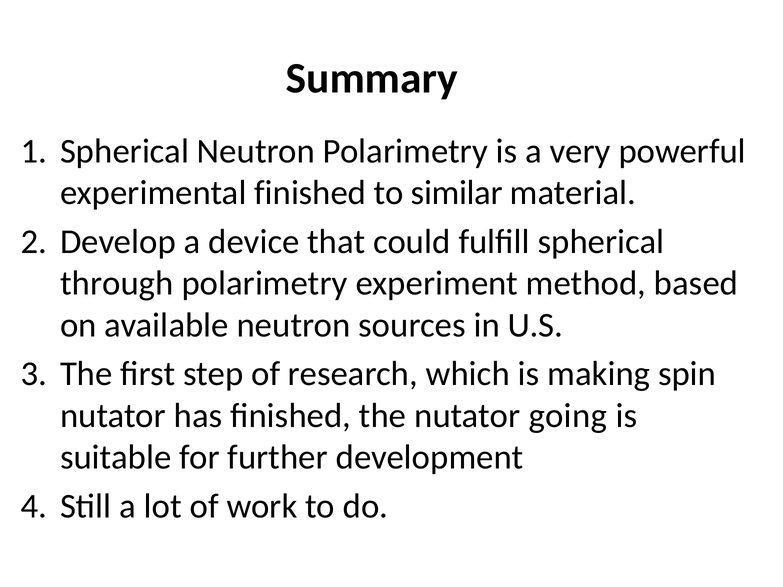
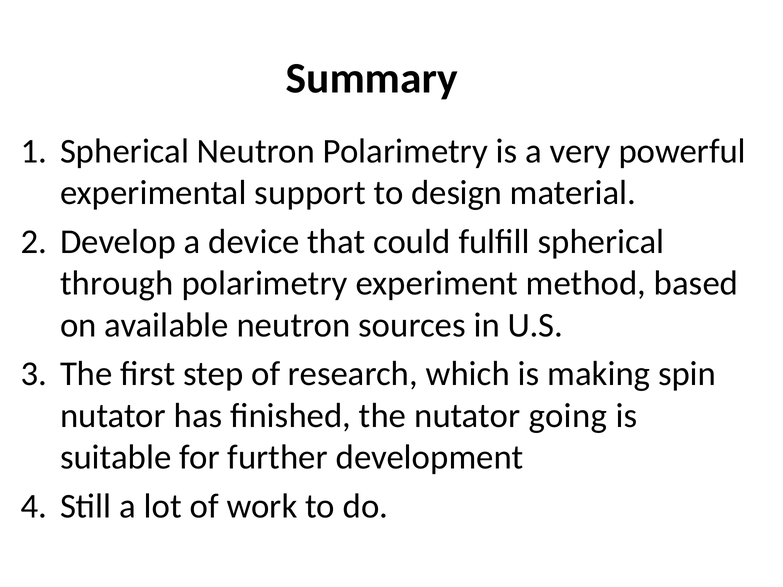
experimental finished: finished -> support
similar: similar -> design
